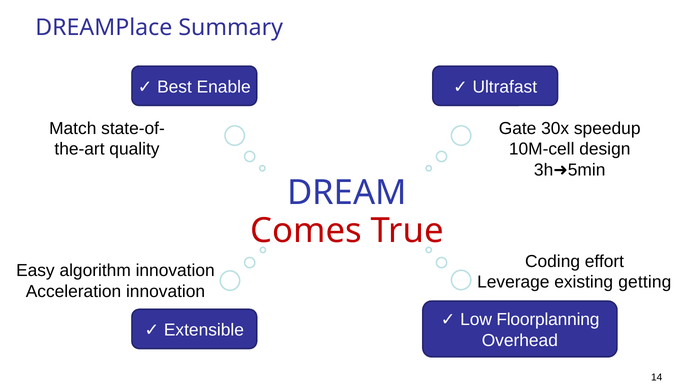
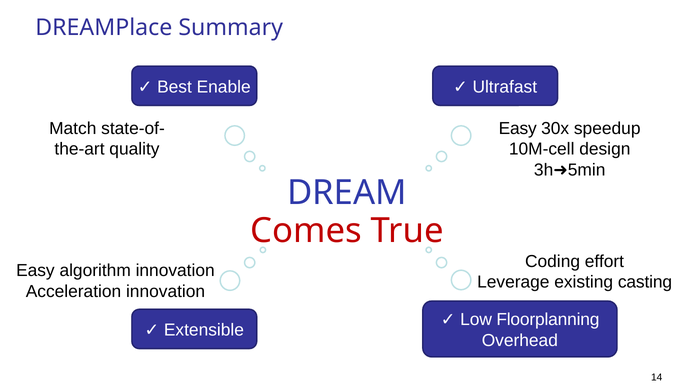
Gate at (518, 129): Gate -> Easy
getting: getting -> casting
